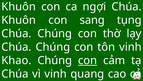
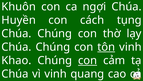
Khuôn at (19, 20): Khuôn -> Huyền
sang: sang -> cách
tôn underline: none -> present
